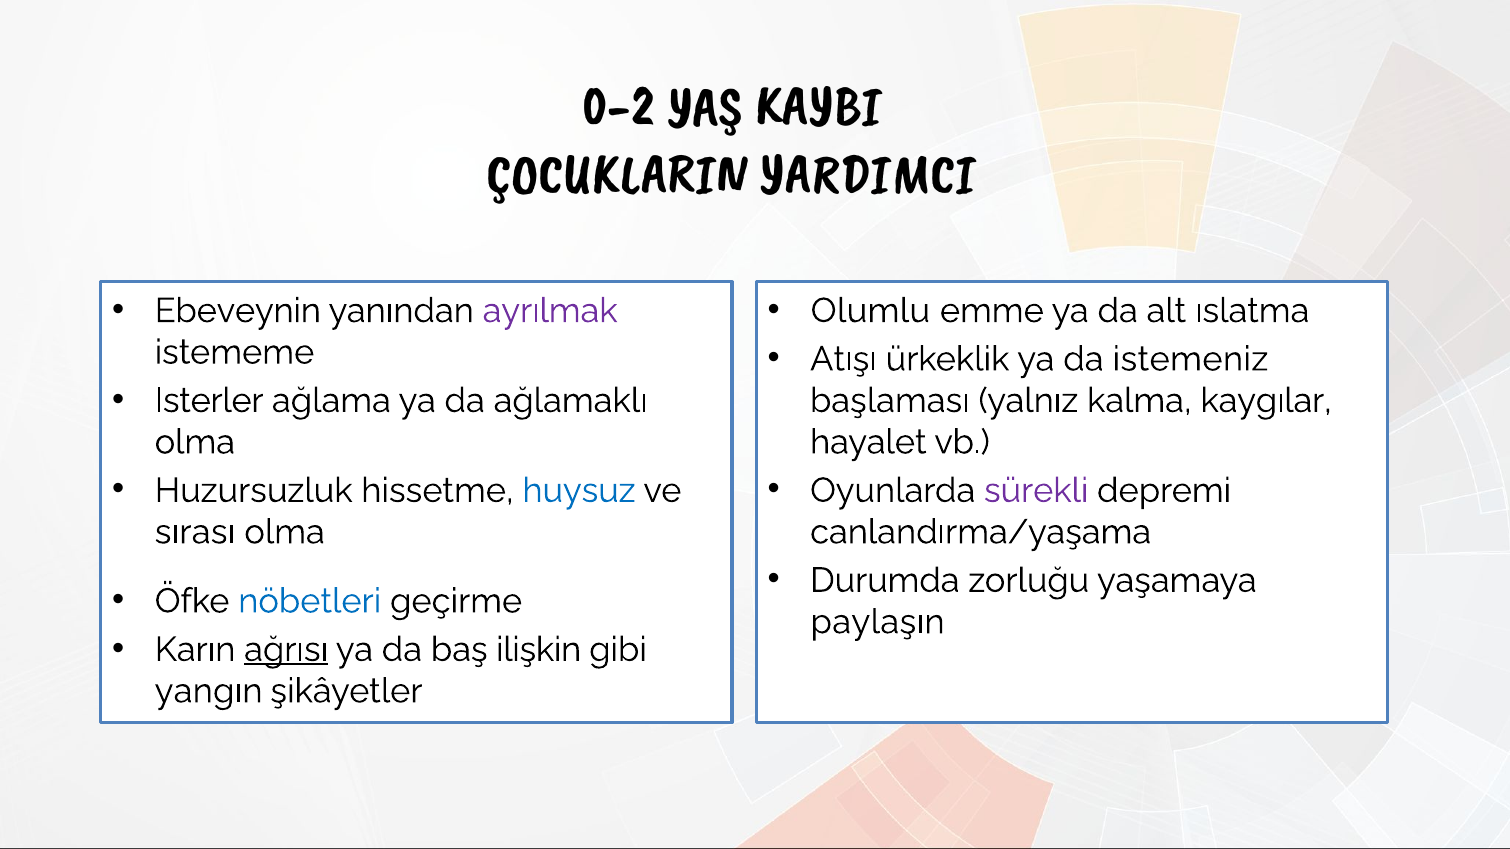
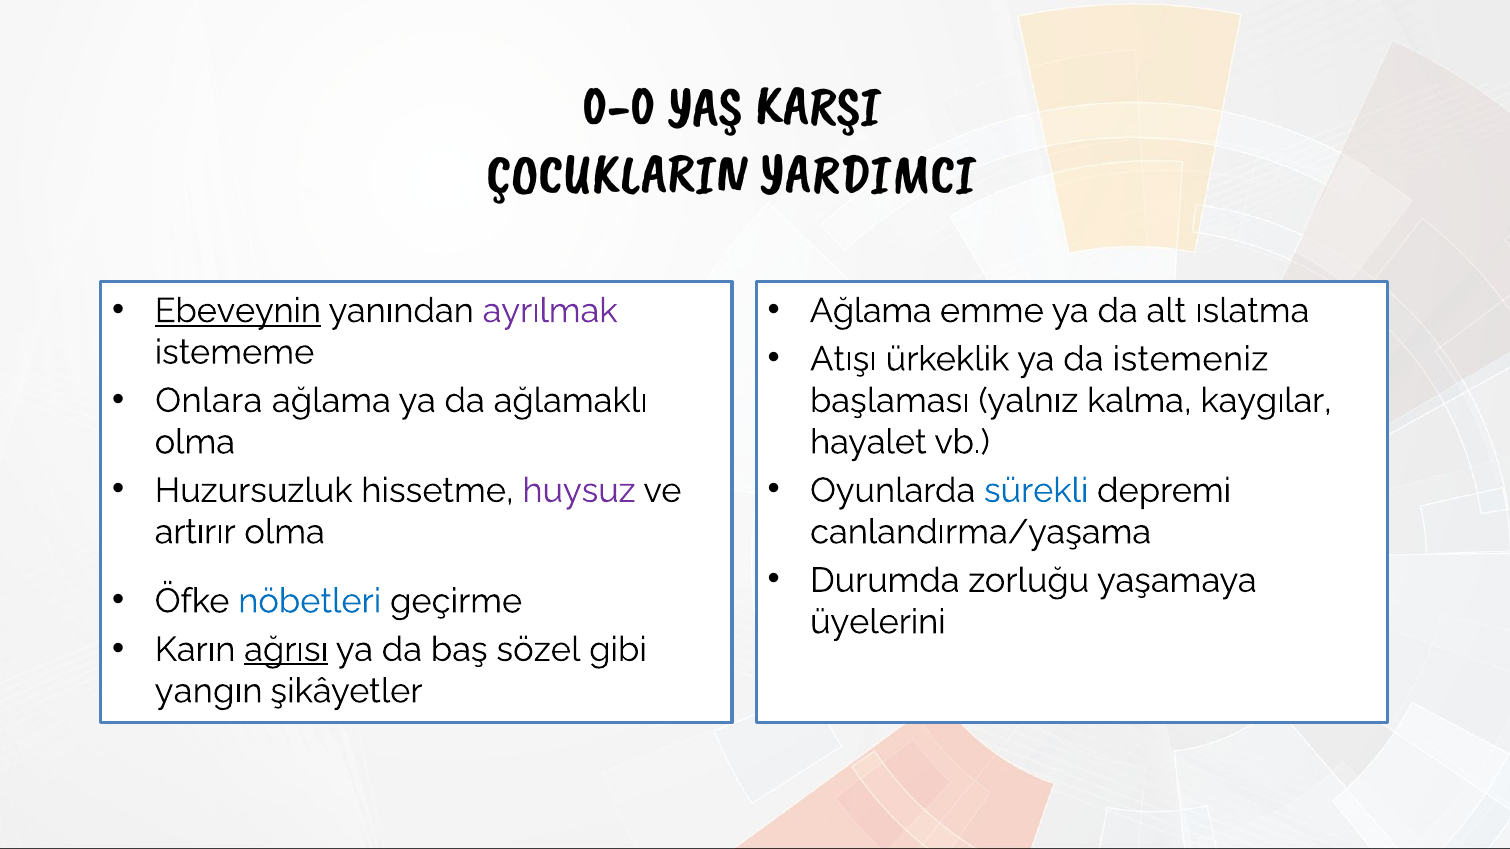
0-2: 0-2 -> 0-0
KAYBI: KAYBI -> KARŞI
Ebeveynin underline: none -> present
Olumlu at (870, 311): Olumlu -> Ağlama
Isterler: Isterler -> Onlara
huysuz colour: blue -> purple
sürekli colour: purple -> blue
sırası: sırası -> artırır
paylaşın: paylaşın -> üyelerini
ilişkin: ilişkin -> sözel
